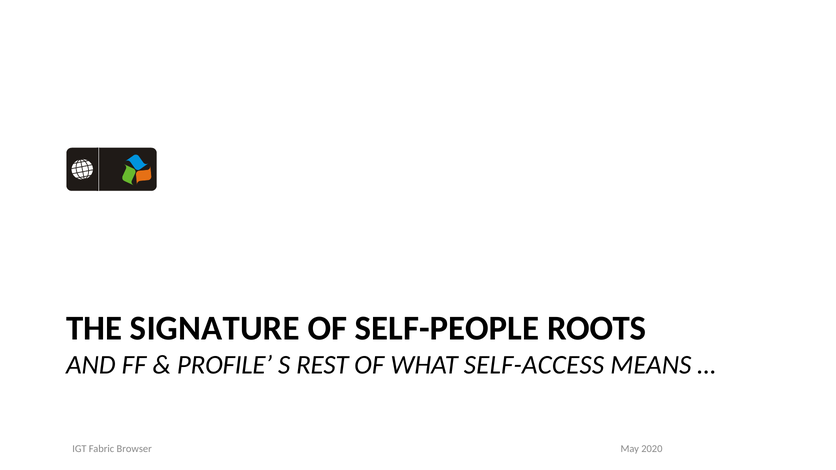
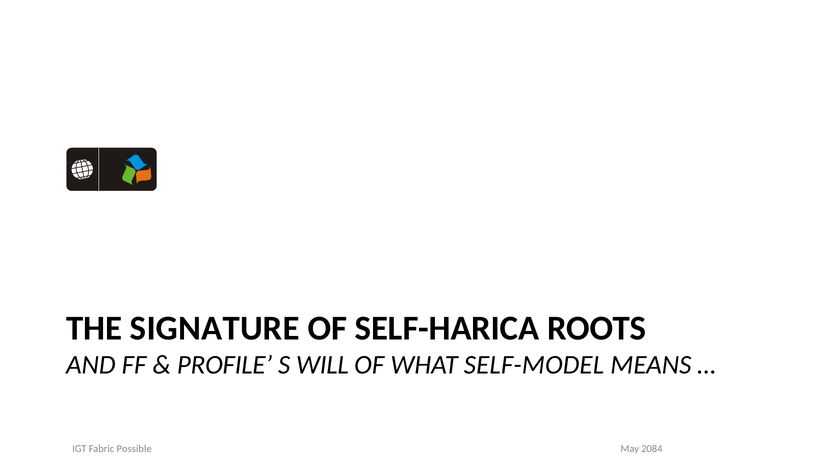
SELF-PEOPLE: SELF-PEOPLE -> SELF-HARICA
REST: REST -> WILL
SELF-ACCESS: SELF-ACCESS -> SELF-MODEL
Browser: Browser -> Possible
2020: 2020 -> 2084
